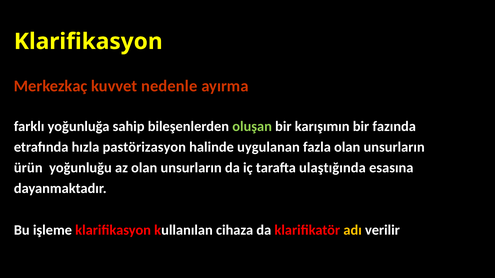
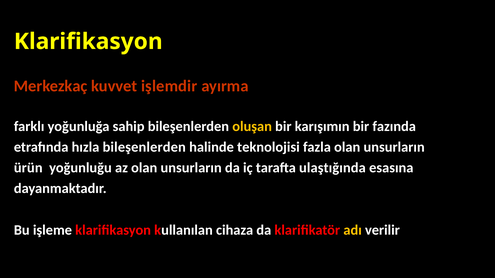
nedenle: nedenle -> işlemdir
oluşan colour: light green -> yellow
hızla pastörizasyon: pastörizasyon -> bileşenlerden
uygulanan: uygulanan -> teknolojisi
